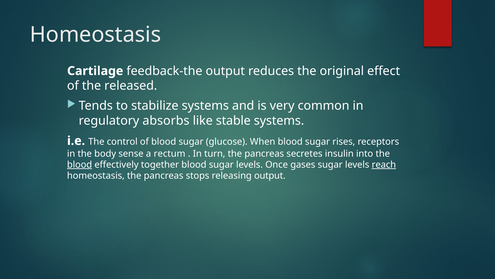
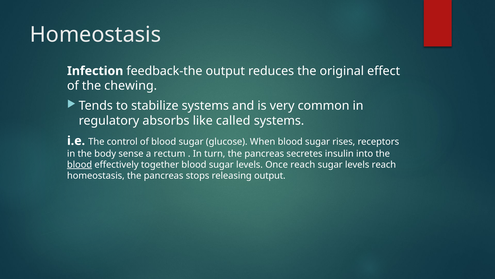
Cartilage: Cartilage -> Infection
released: released -> chewing
stable: stable -> called
Once gases: gases -> reach
reach at (384, 164) underline: present -> none
